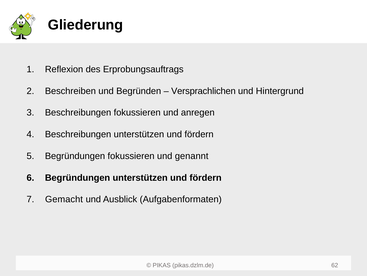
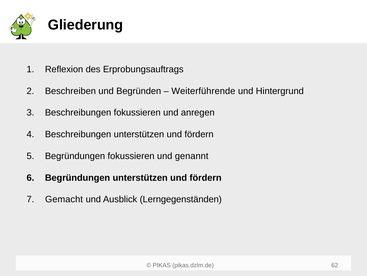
Versprachlichen: Versprachlichen -> Weiterführende
Aufgabenformaten: Aufgabenformaten -> Lerngegenständen
